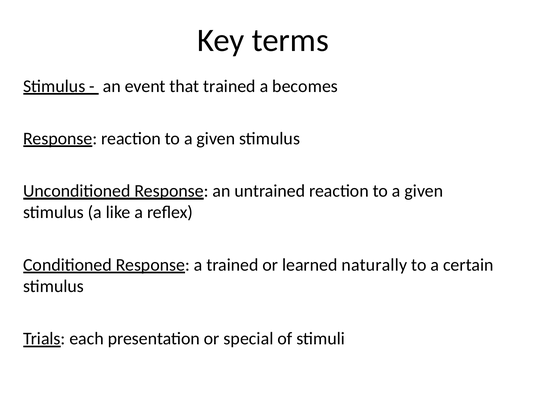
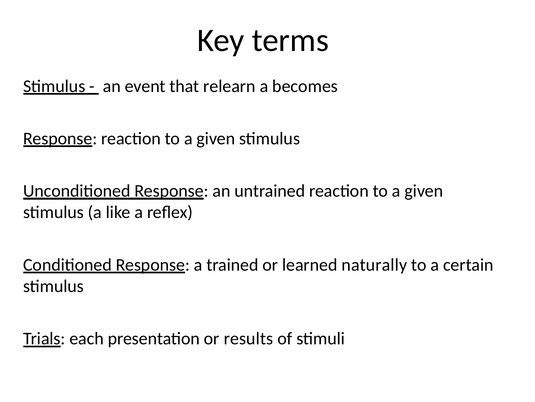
that trained: trained -> relearn
special: special -> results
